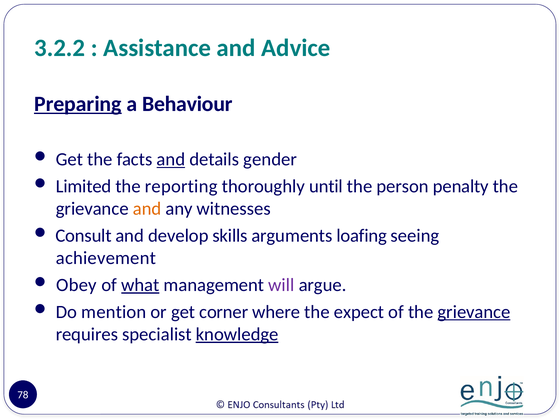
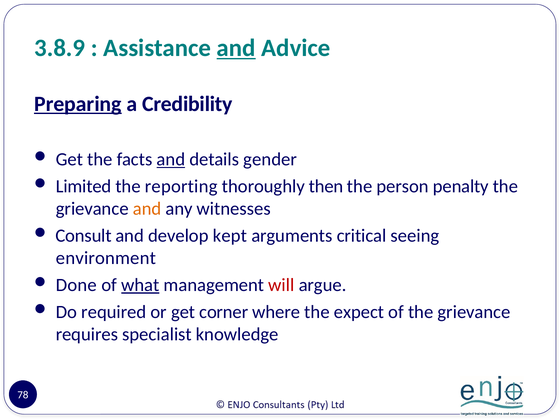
3.2.2: 3.2.2 -> 3.8.9
and at (236, 48) underline: none -> present
Behaviour: Behaviour -> Credibility
until: until -> then
skills: skills -> kept
loafing: loafing -> critical
achievement: achievement -> environment
Obey: Obey -> Done
will colour: purple -> red
mention: mention -> required
grievance at (474, 312) underline: present -> none
knowledge underline: present -> none
